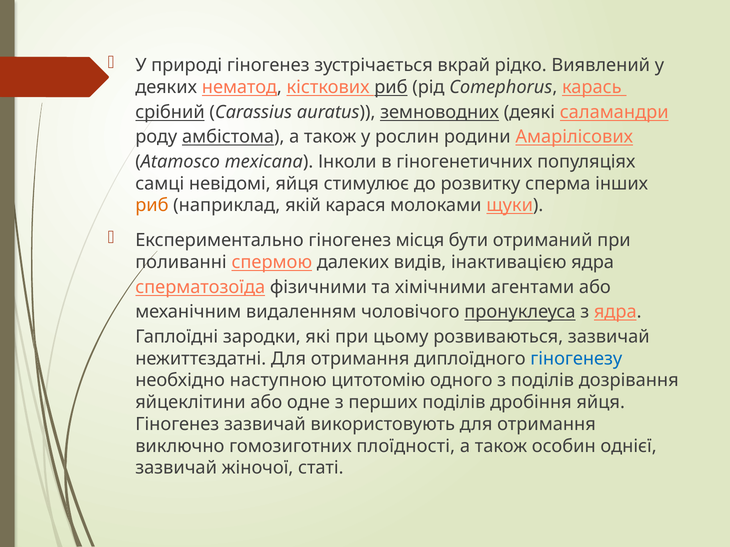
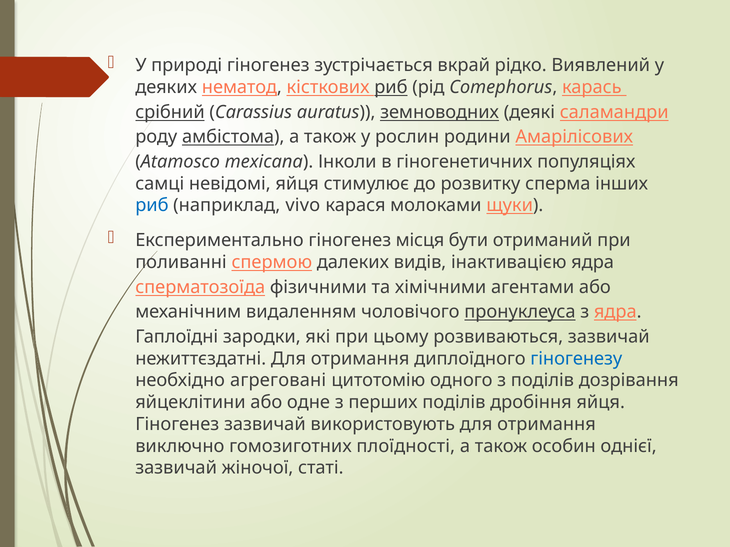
риб at (152, 206) colour: orange -> blue
якій: якій -> vivo
наступною: наступною -> агреговані
